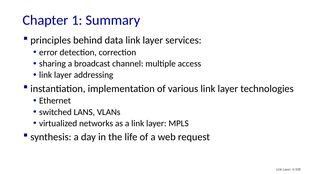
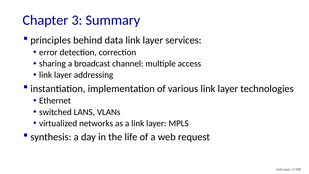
1: 1 -> 3
